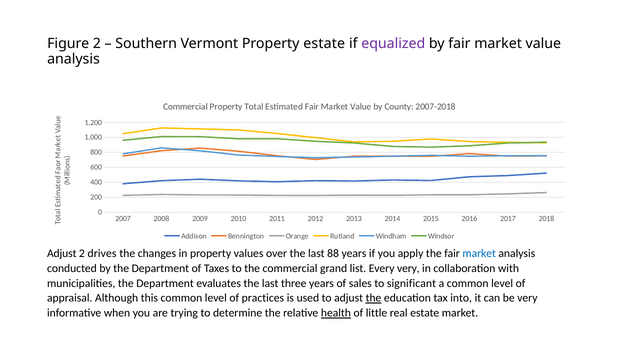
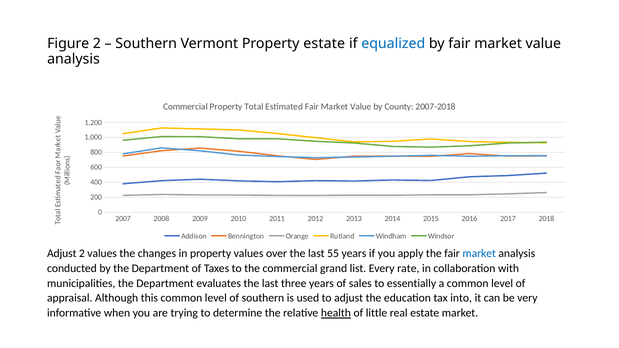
equalized colour: purple -> blue
2 drives: drives -> values
88: 88 -> 55
Every very: very -> rate
significant: significant -> essentially
of practices: practices -> southern
the at (374, 298) underline: present -> none
